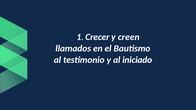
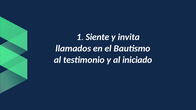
Crecer: Crecer -> Siente
creen: creen -> invita
